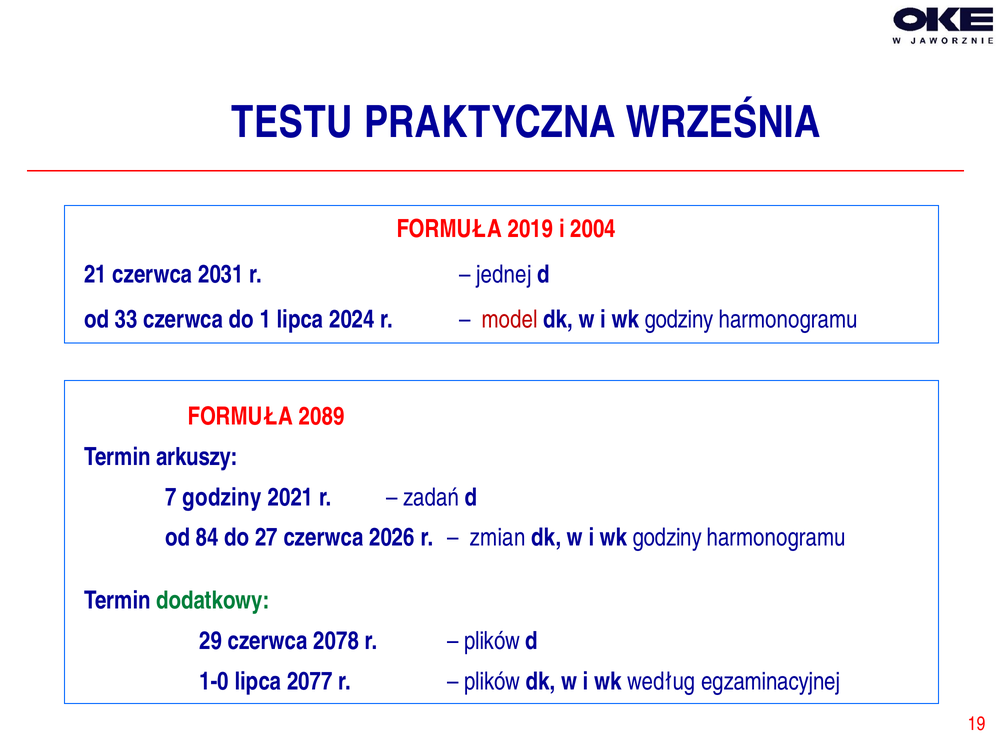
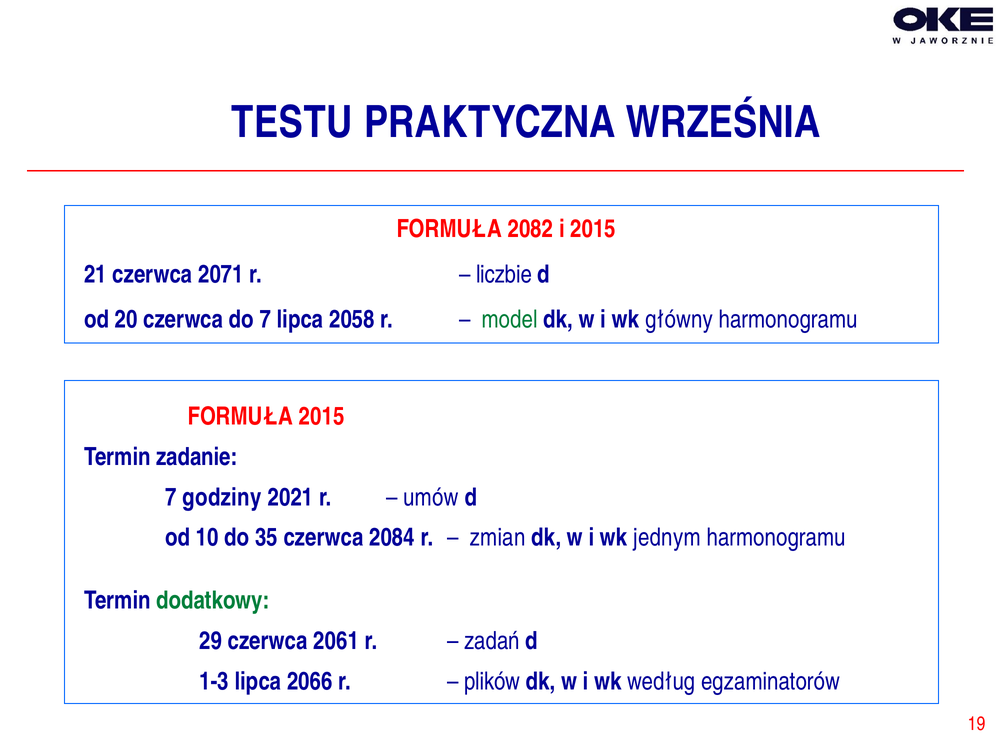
2019: 2019 -> 2082
i 2004: 2004 -> 2015
2031: 2031 -> 2071
jednej: jednej -> liczbie
33: 33 -> 20
do 1: 1 -> 7
2024: 2024 -> 2058
model colour: red -> green
godziny at (679, 319): godziny -> główny
FORMUŁA 2089: 2089 -> 2015
arkuszy: arkuszy -> zadanie
zadań: zadań -> umów
84: 84 -> 10
27: 27 -> 35
2026: 2026 -> 2084
godziny at (667, 538): godziny -> jednym
2078: 2078 -> 2061
plików at (492, 641): plików -> zadań
1-0: 1-0 -> 1-3
2077: 2077 -> 2066
egzaminacyjnej: egzaminacyjnej -> egzaminatorów
